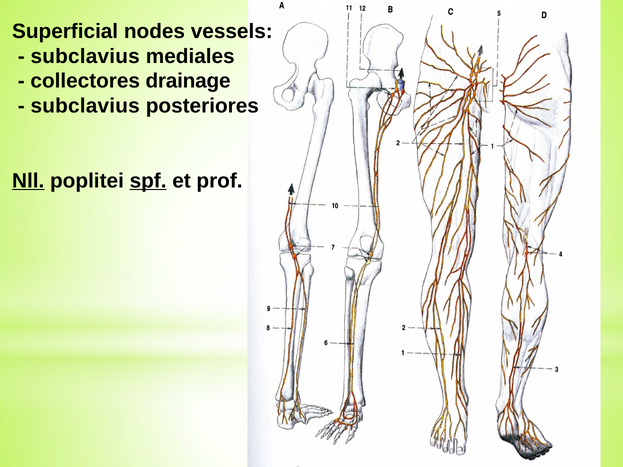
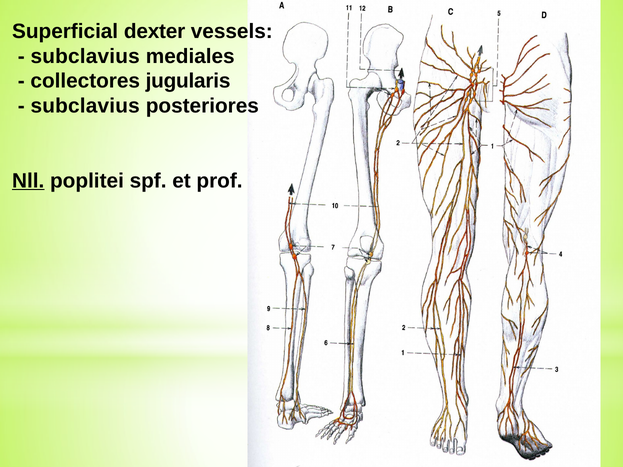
nodes: nodes -> dexter
drainage: drainage -> jugularis
spf underline: present -> none
